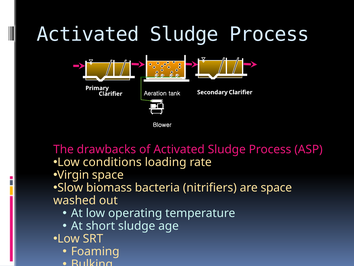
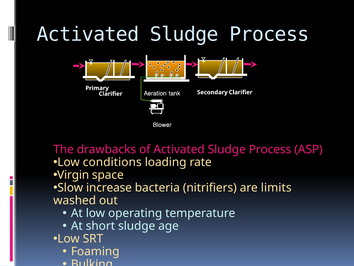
biomass: biomass -> increase
are space: space -> limits
